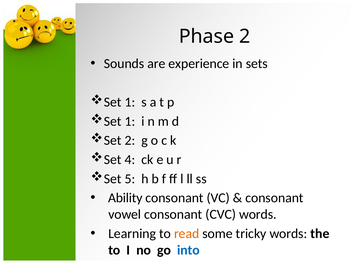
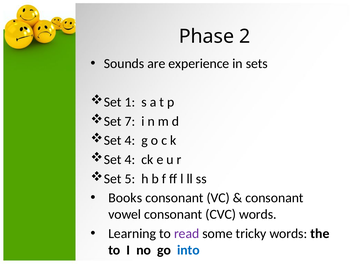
1 at (130, 122): 1 -> 7
2 at (130, 141): 2 -> 4
Ability: Ability -> Books
read colour: orange -> purple
